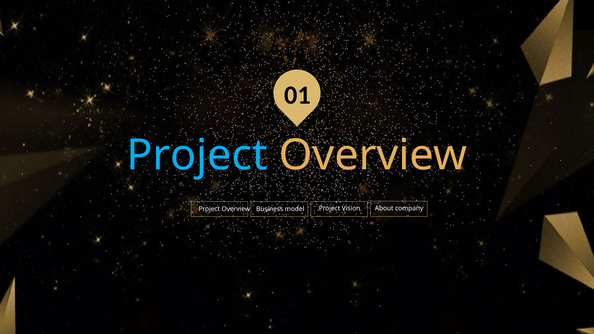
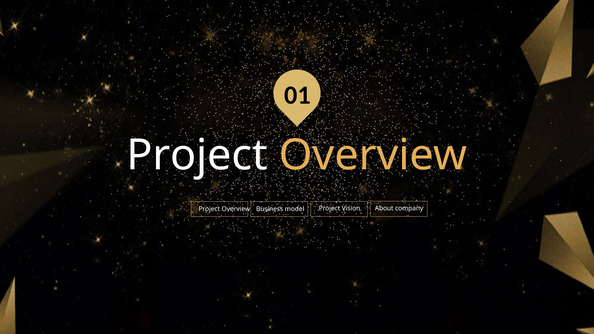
Project at (197, 155) colour: light blue -> white
